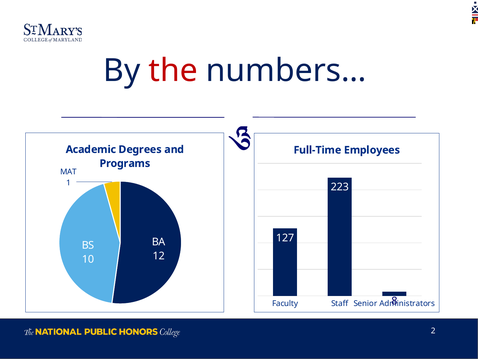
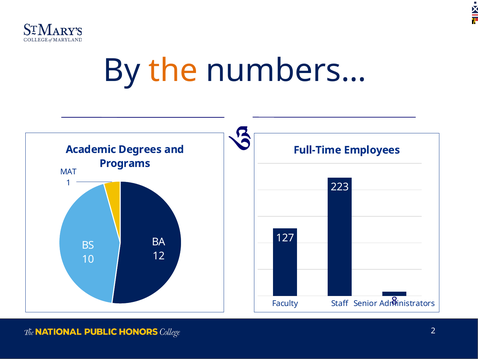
the colour: red -> orange
